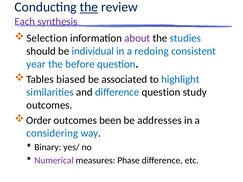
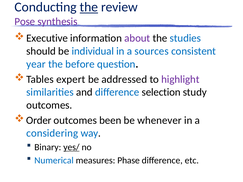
Each: Each -> Pose
Selection: Selection -> Executive
redoing: redoing -> sources
biased: biased -> expert
associated: associated -> addressed
highlight colour: blue -> purple
difference question: question -> selection
addresses: addresses -> whenever
yes/ underline: none -> present
Numerical colour: purple -> blue
